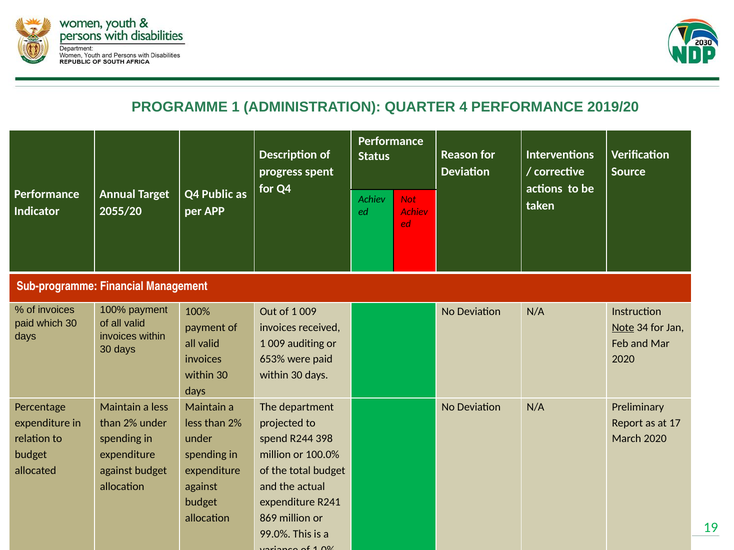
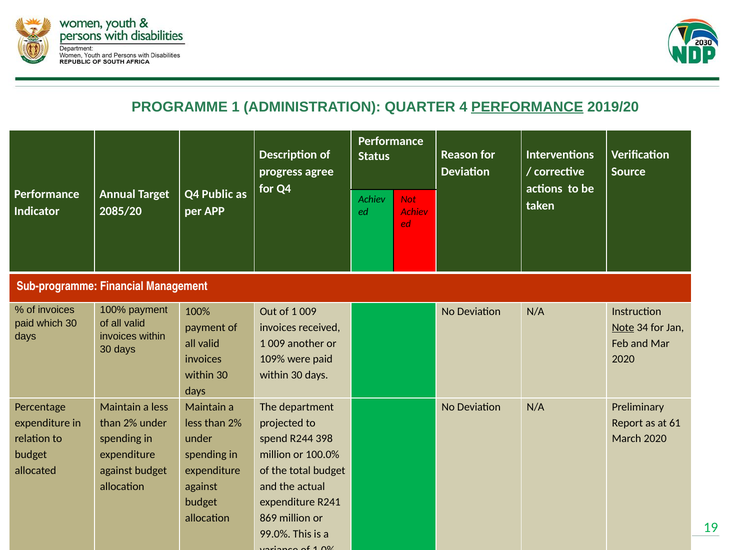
PERFORMANCE at (527, 107) underline: none -> present
spent: spent -> agree
2055/20: 2055/20 -> 2085/20
auditing: auditing -> another
653%: 653% -> 109%
17: 17 -> 61
